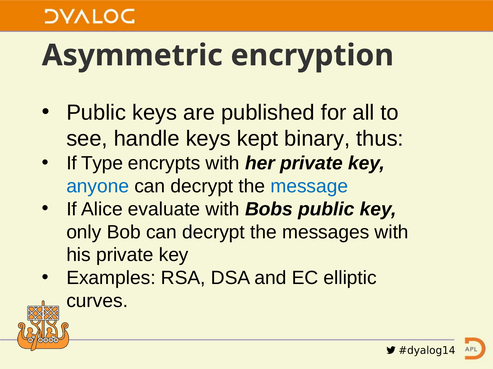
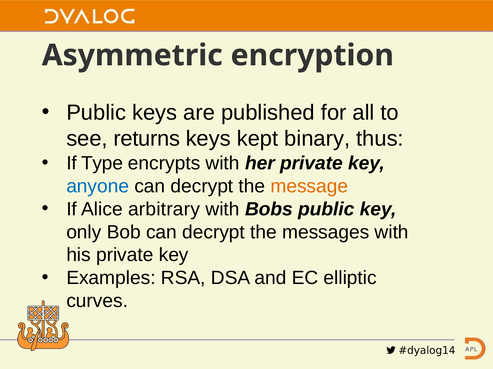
handle: handle -> returns
message colour: blue -> orange
evaluate: evaluate -> arbitrary
